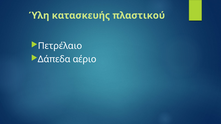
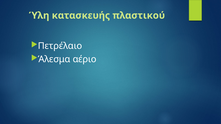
Δάπεδα: Δάπεδα -> Άλεσμα
